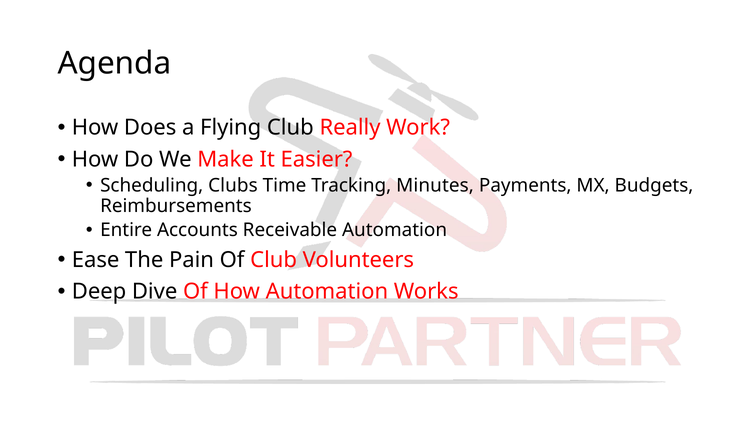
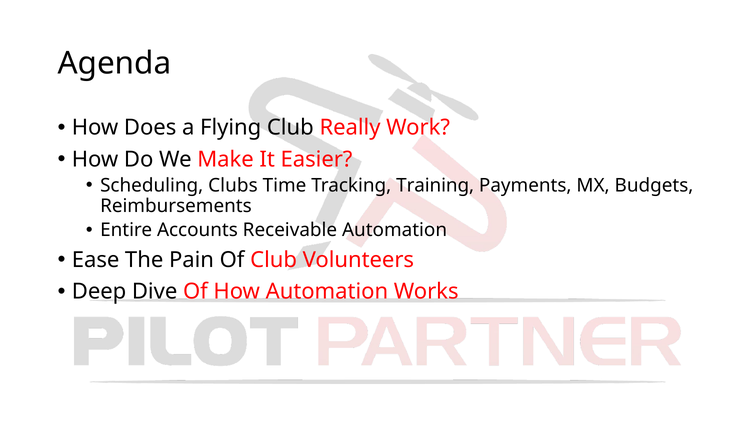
Minutes: Minutes -> Training
